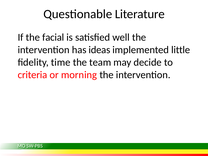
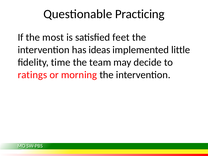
Literature: Literature -> Practicing
facial: facial -> most
well: well -> feet
criteria: criteria -> ratings
